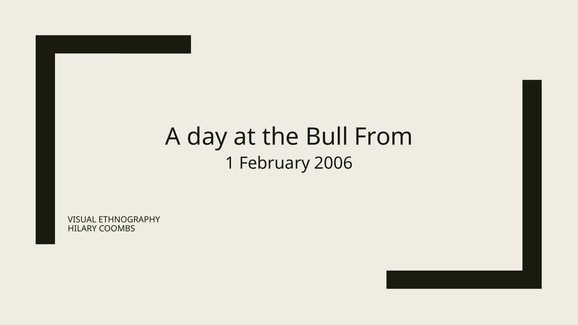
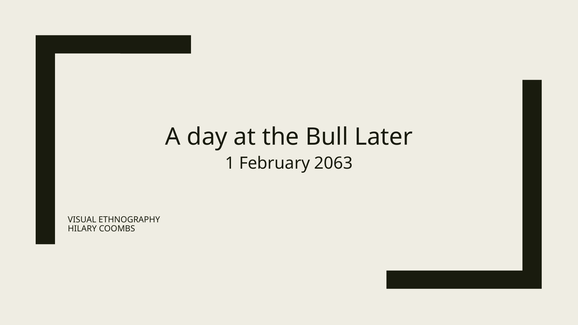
From: From -> Later
2006: 2006 -> 2063
